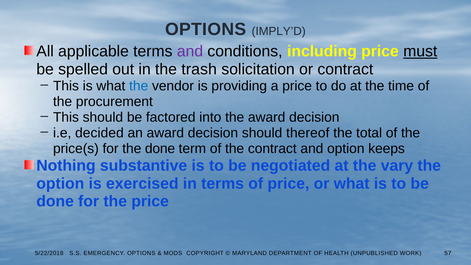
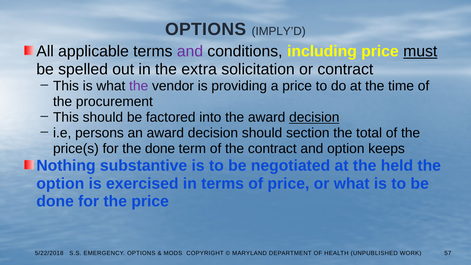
trash: trash -> extra
the at (139, 86) colour: blue -> purple
decision at (314, 117) underline: none -> present
decided: decided -> persons
thereof: thereof -> section
vary: vary -> held
